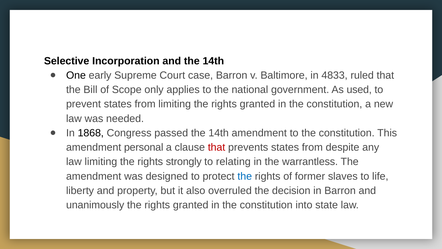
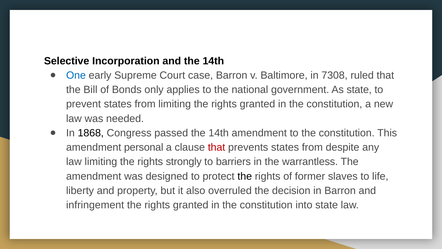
One colour: black -> blue
4833: 4833 -> 7308
Scope: Scope -> Bonds
As used: used -> state
relating: relating -> barriers
the at (245, 176) colour: blue -> black
unanimously: unanimously -> infringement
